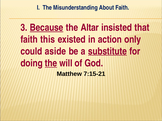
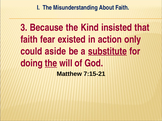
Because underline: present -> none
Altar: Altar -> Kind
this: this -> fear
